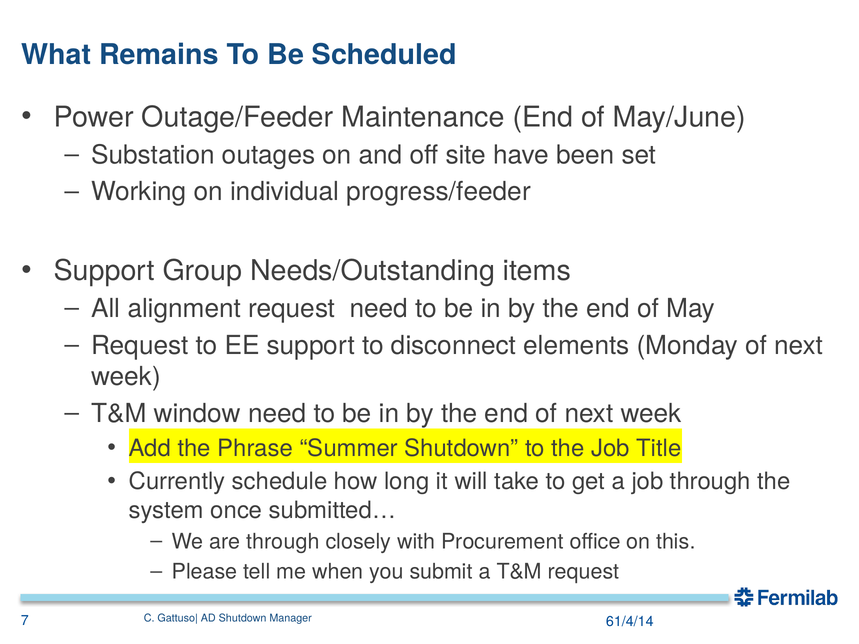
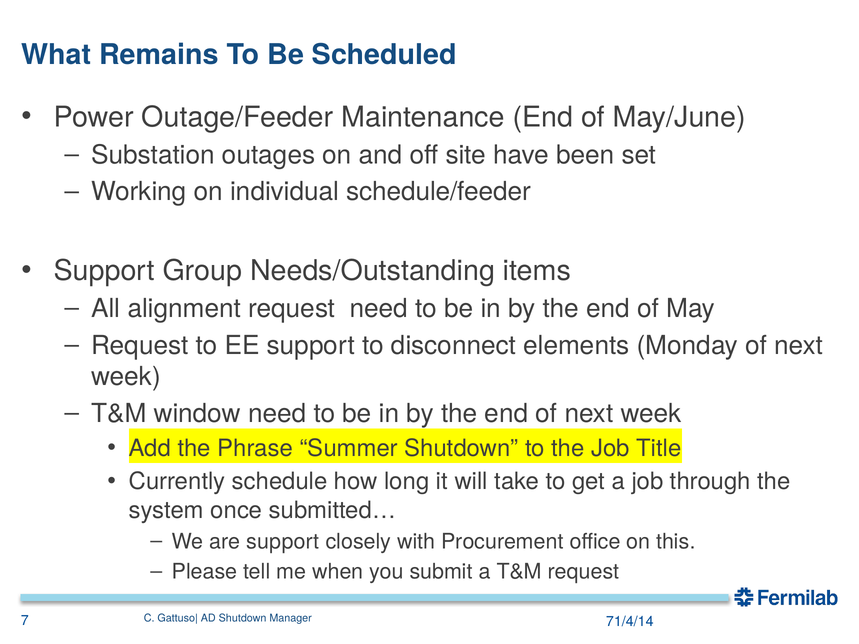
progress/feeder: progress/feeder -> schedule/feeder
are through: through -> support
61/4/14: 61/4/14 -> 71/4/14
